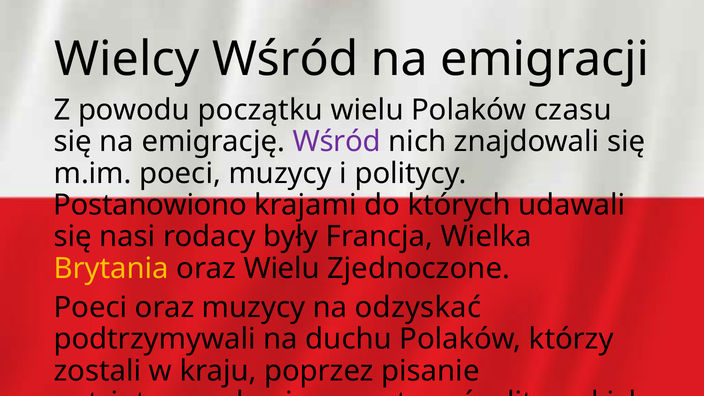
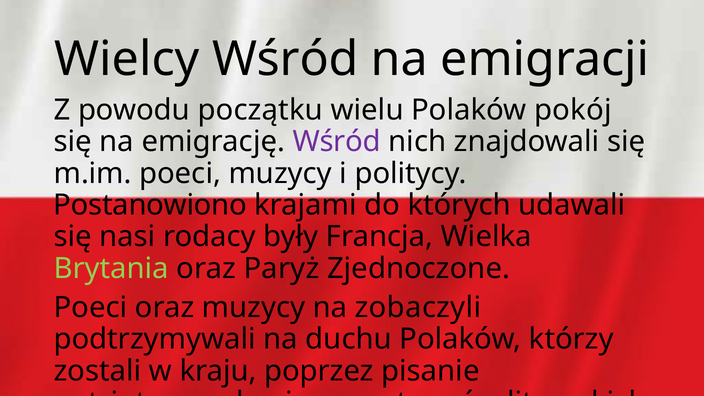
czasu: czasu -> pokój
Brytania colour: yellow -> light green
oraz Wielu: Wielu -> Paryż
odzyskać: odzyskać -> zobaczyli
